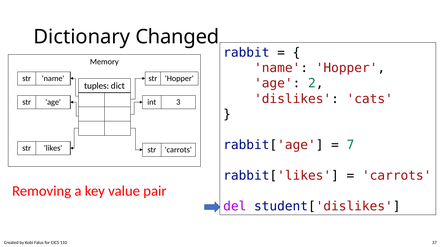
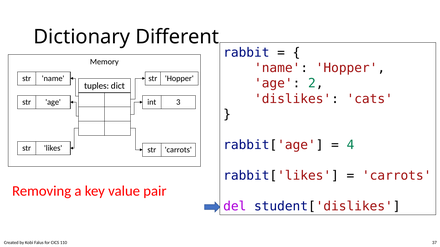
Changed: Changed -> Different
7: 7 -> 4
